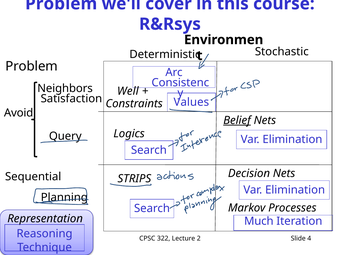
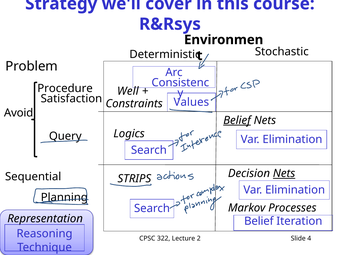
Problem at (61, 4): Problem -> Strategy
Neighbors: Neighbors -> Procedure
Nets at (284, 173) underline: none -> present
Much at (259, 221): Much -> Belief
